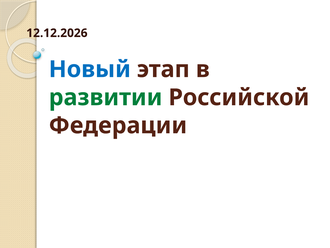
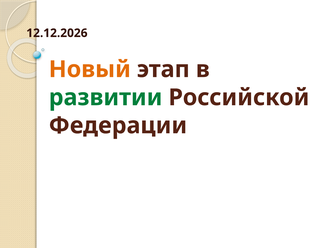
Новый colour: blue -> orange
